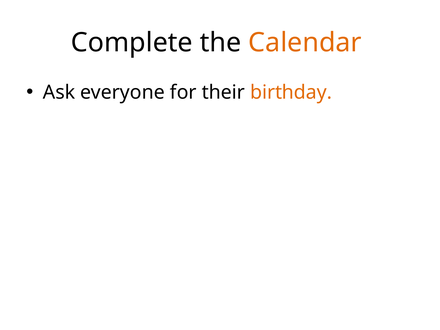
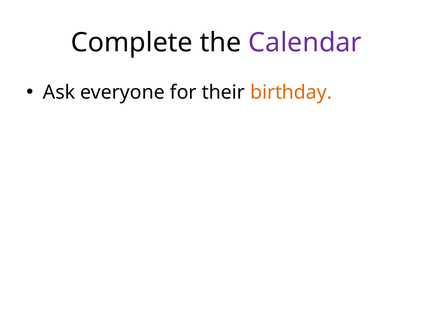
Calendar colour: orange -> purple
